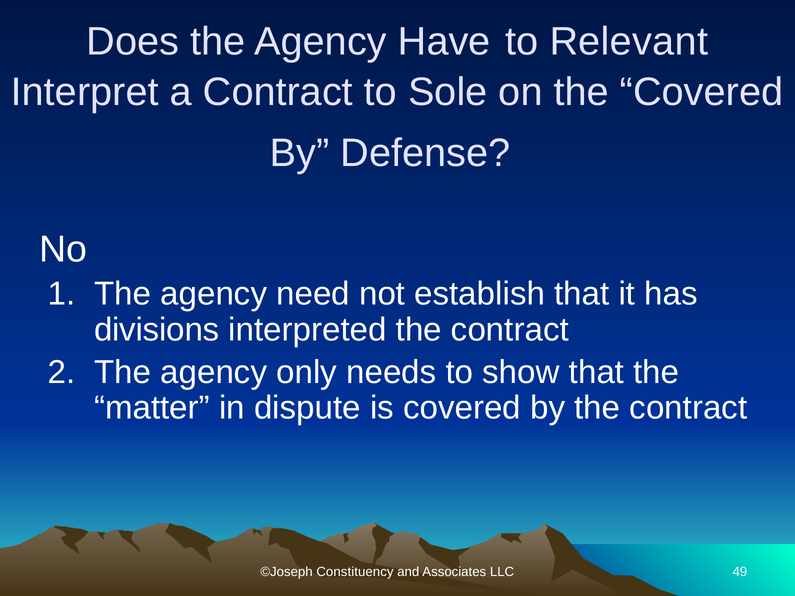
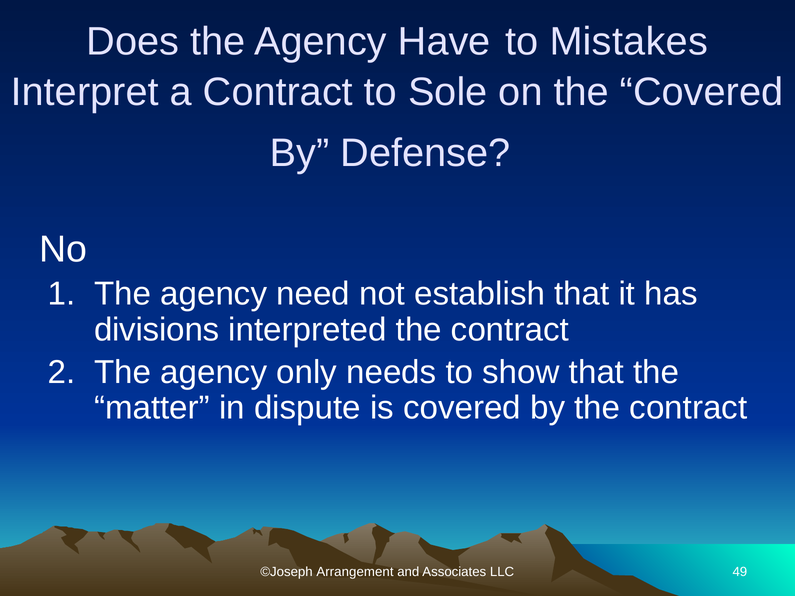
Relevant: Relevant -> Mistakes
Constituency: Constituency -> Arrangement
